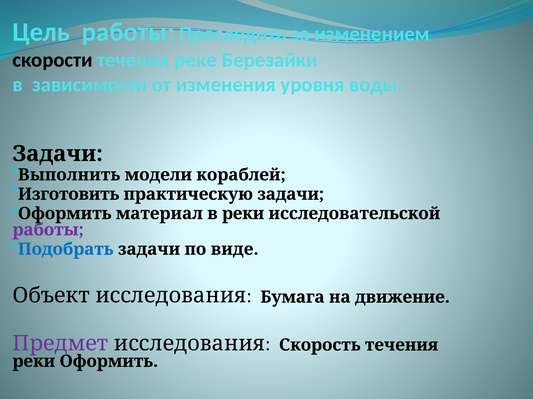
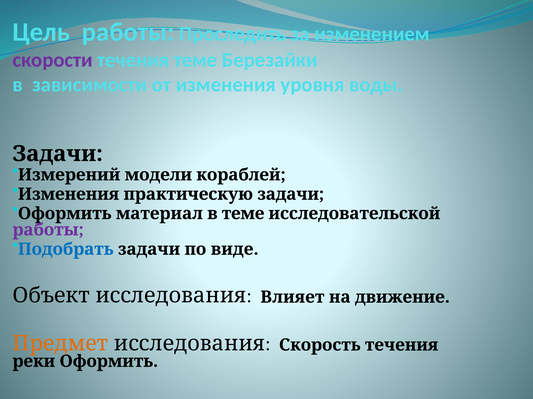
скорости colour: black -> purple
течения реке: реке -> теме
Выполнить: Выполнить -> Измерений
Изготовить at (69, 195): Изготовить -> Изменения
в реки: реки -> теме
Бумага: Бумага -> Влияет
Предмет colour: purple -> orange
